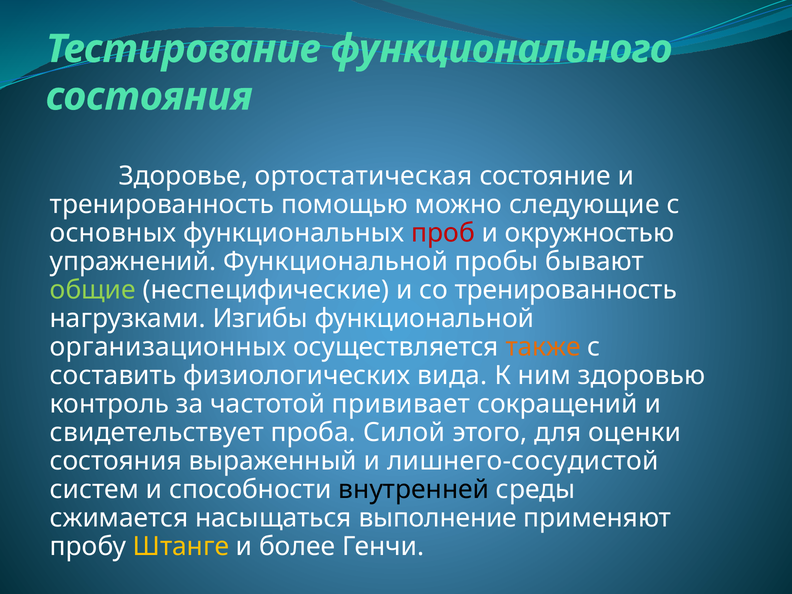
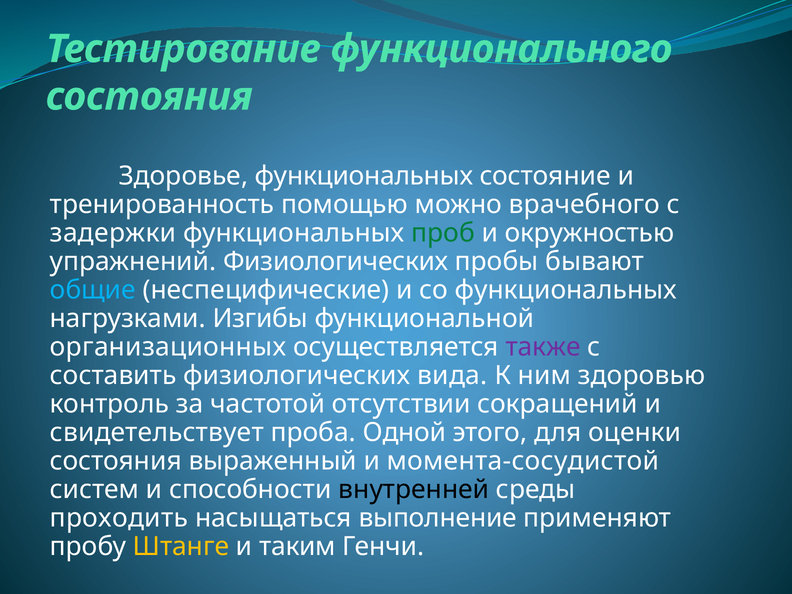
Здоровье ортостатическая: ортостатическая -> функциональных
следующие: следующие -> врачебного
основных: основных -> задержки
проб colour: red -> green
упражнений Функциональной: Функциональной -> Физиологических
общие colour: light green -> light blue
со тренированность: тренированность -> функциональных
также colour: orange -> purple
прививает: прививает -> отсутствии
Силой: Силой -> Одной
лишнего-сосудистой: лишнего-сосудистой -> момента-сосудистой
сжимается: сжимается -> проходить
более: более -> таким
